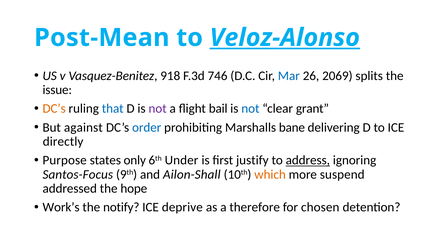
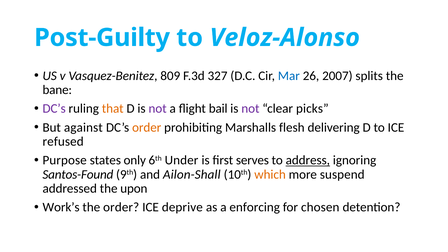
Post-Mean: Post-Mean -> Post-Guilty
Veloz-Alonso underline: present -> none
918: 918 -> 809
746: 746 -> 327
2069: 2069 -> 2007
issue: issue -> bane
DC’s at (54, 109) colour: orange -> purple
that colour: blue -> orange
not at (250, 109) colour: blue -> purple
grant: grant -> picks
order at (147, 127) colour: blue -> orange
bane: bane -> flesh
directly: directly -> refused
justify: justify -> serves
Santos-Focus: Santos-Focus -> Santos-Found
hope: hope -> upon
the notify: notify -> order
therefore: therefore -> enforcing
